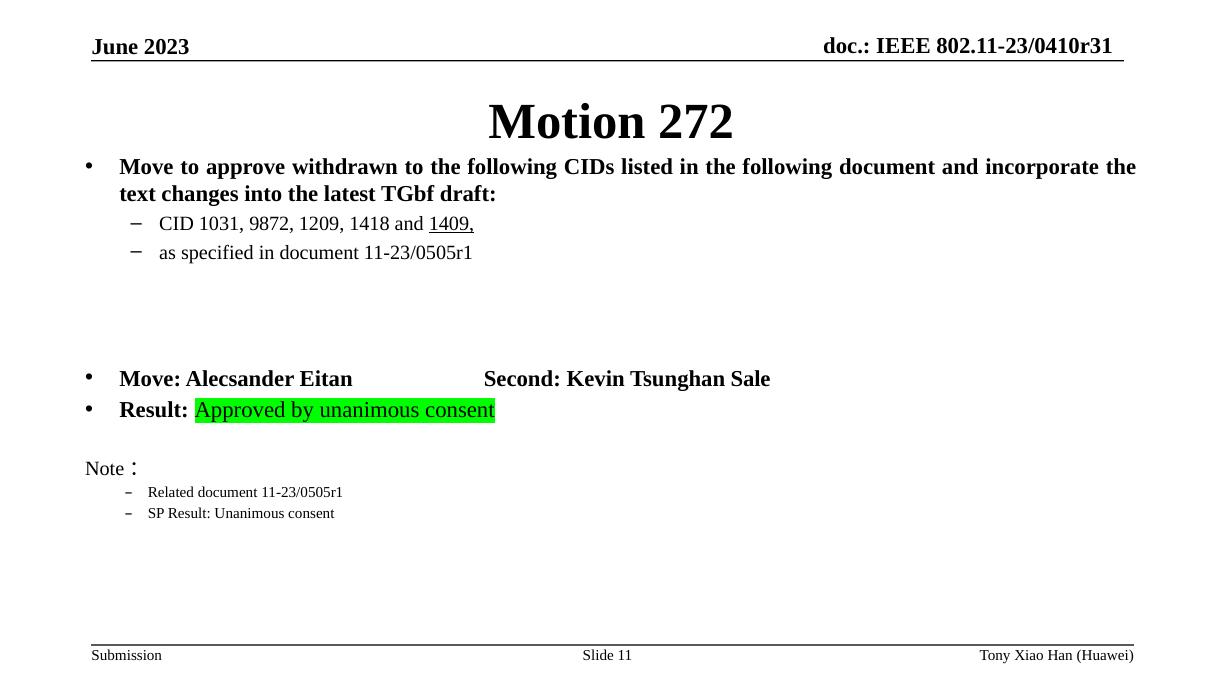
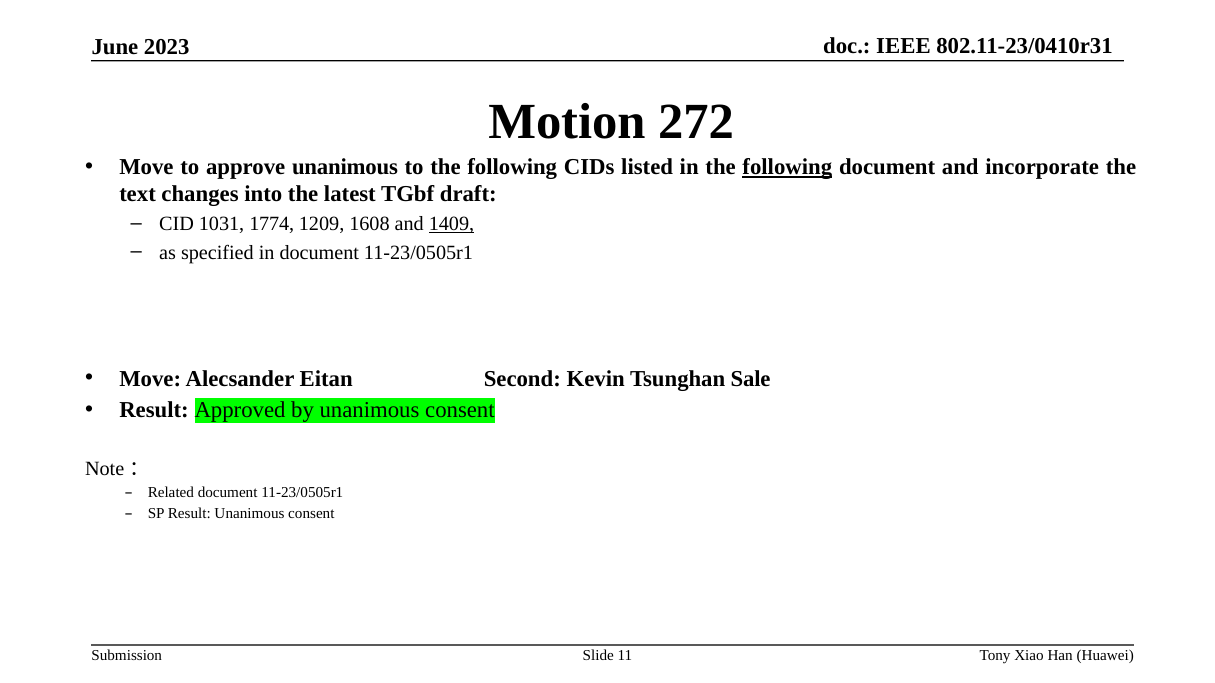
approve withdrawn: withdrawn -> unanimous
following at (787, 167) underline: none -> present
9872: 9872 -> 1774
1418: 1418 -> 1608
